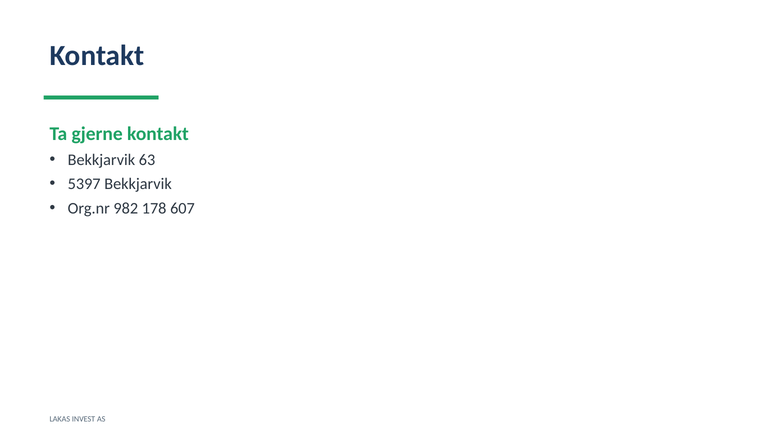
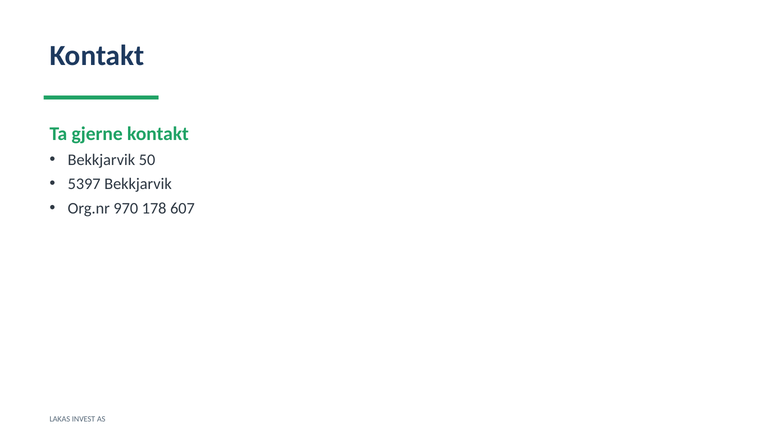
63: 63 -> 50
982: 982 -> 970
